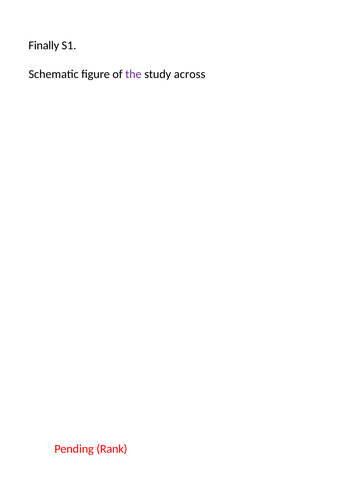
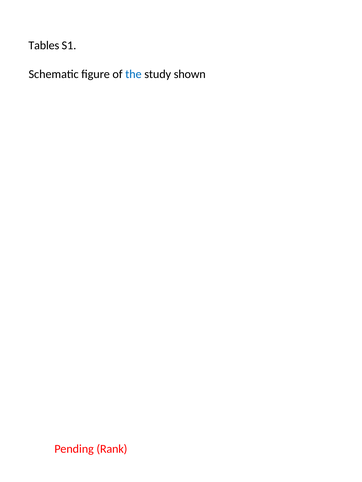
Finally: Finally -> Tables
the colour: purple -> blue
across: across -> shown
